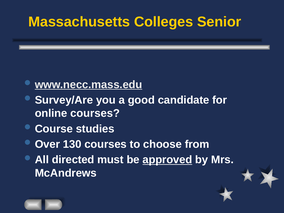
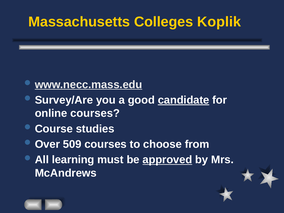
Senior: Senior -> Koplik
candidate underline: none -> present
130: 130 -> 509
directed: directed -> learning
